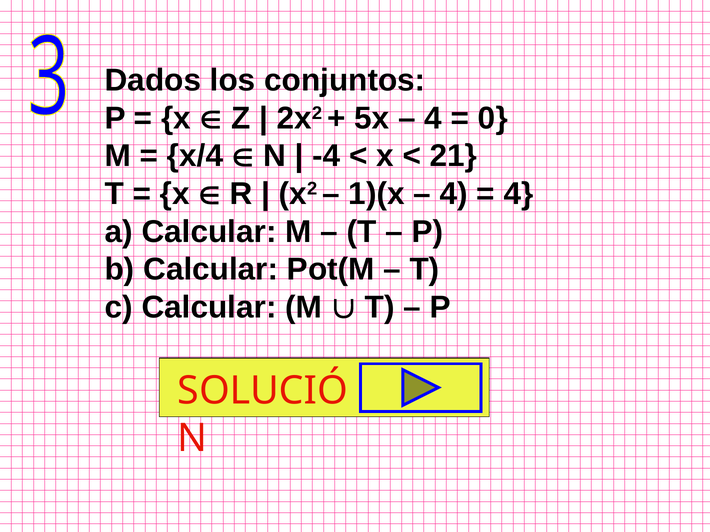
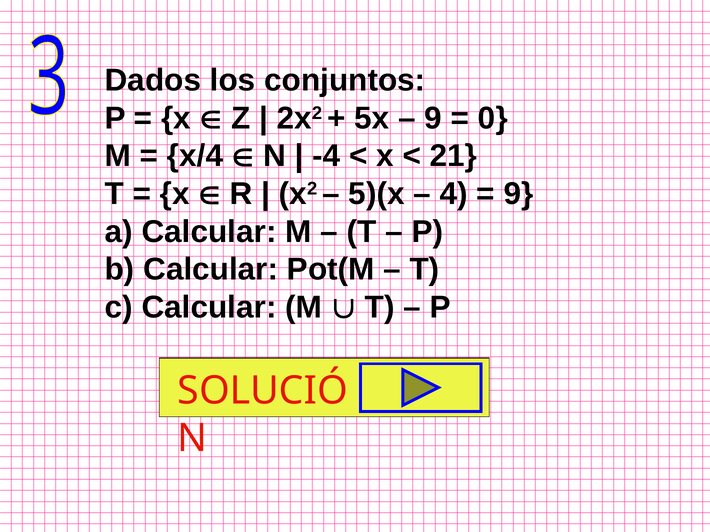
4 at (433, 118): 4 -> 9
1)(x: 1)(x -> 5)(x
4 at (519, 194): 4 -> 9
